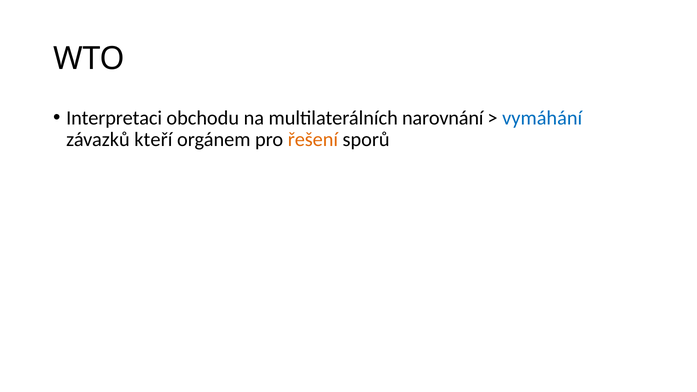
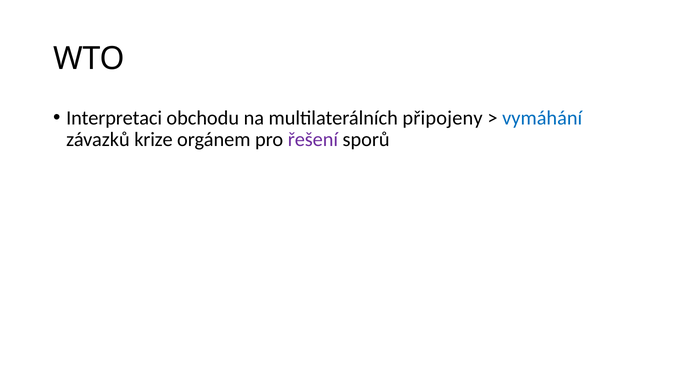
narovnání: narovnání -> připojeny
kteří: kteří -> krize
řešení colour: orange -> purple
